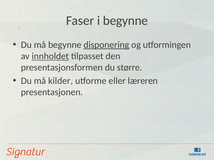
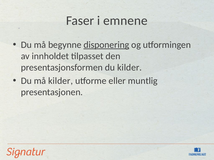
i begynne: begynne -> emnene
innholdet underline: present -> none
du større: større -> kilder
læreren: læreren -> muntlig
